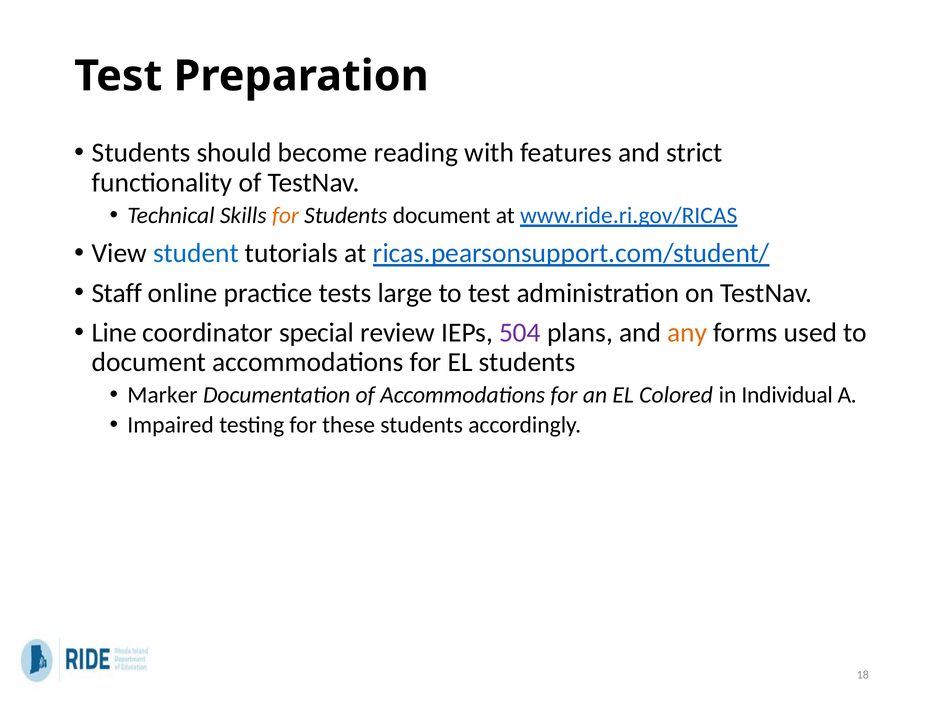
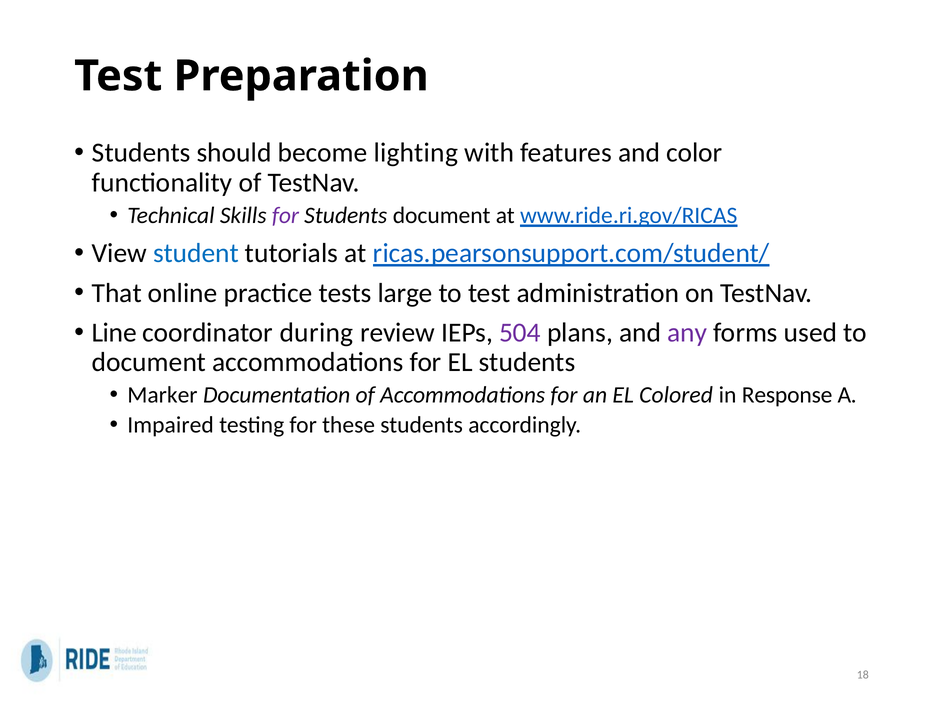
reading: reading -> lighting
strict: strict -> color
for at (285, 216) colour: orange -> purple
Staff: Staff -> That
special: special -> during
any colour: orange -> purple
Individual: Individual -> Response
